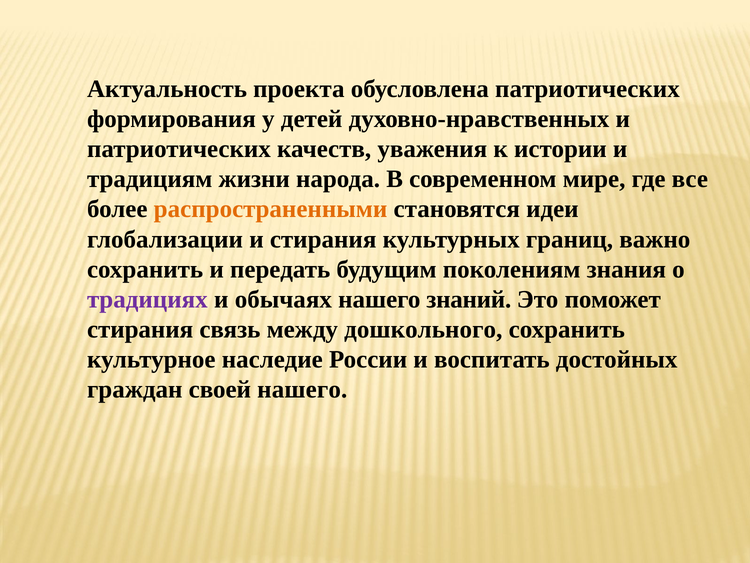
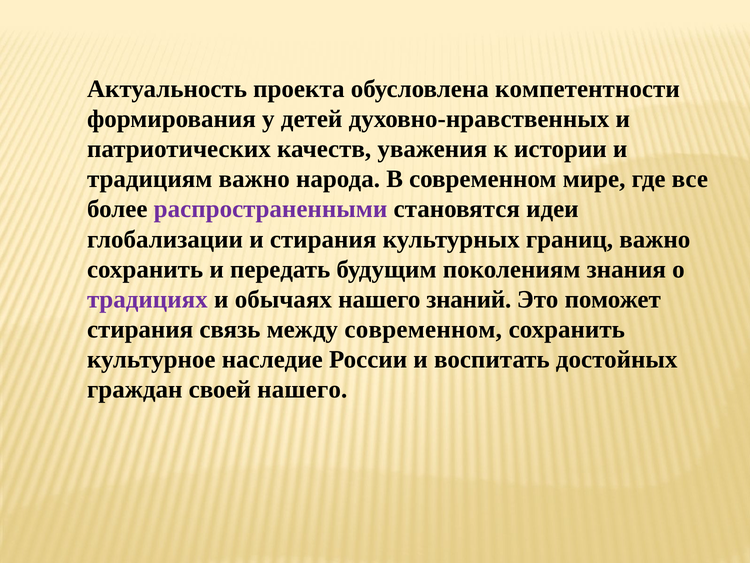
обусловлена патриотических: патриотических -> компетентности
традициям жизни: жизни -> важно
распространенными colour: orange -> purple
между дошкольного: дошкольного -> современном
